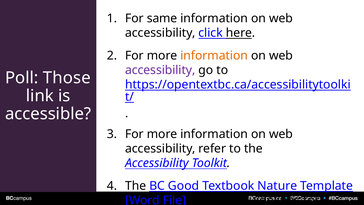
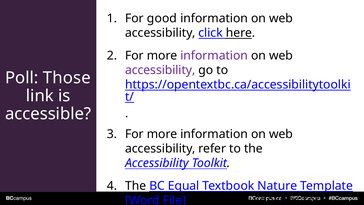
same: same -> good
information at (214, 55) colour: orange -> purple
Good: Good -> Equal
